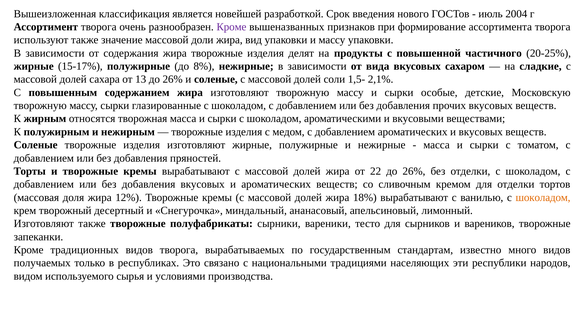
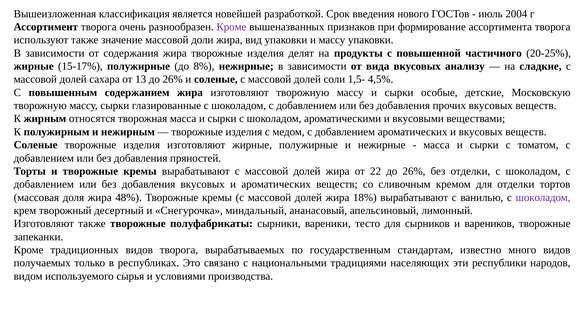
сахаром: сахаром -> анализу
2,1%: 2,1% -> 4,5%
12%: 12% -> 48%
шоколадом at (543, 197) colour: orange -> purple
